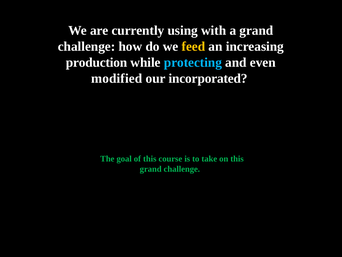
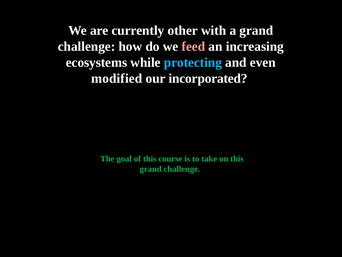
using: using -> other
feed colour: yellow -> pink
production: production -> ecosystems
